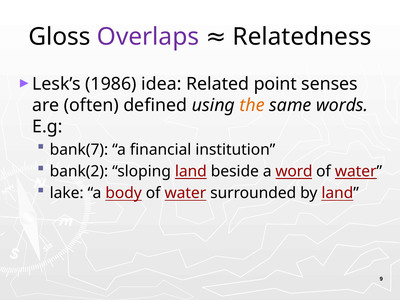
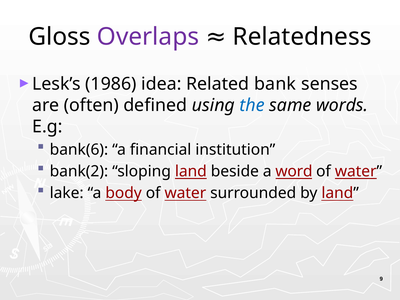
point: point -> bank
the colour: orange -> blue
bank(7: bank(7 -> bank(6
